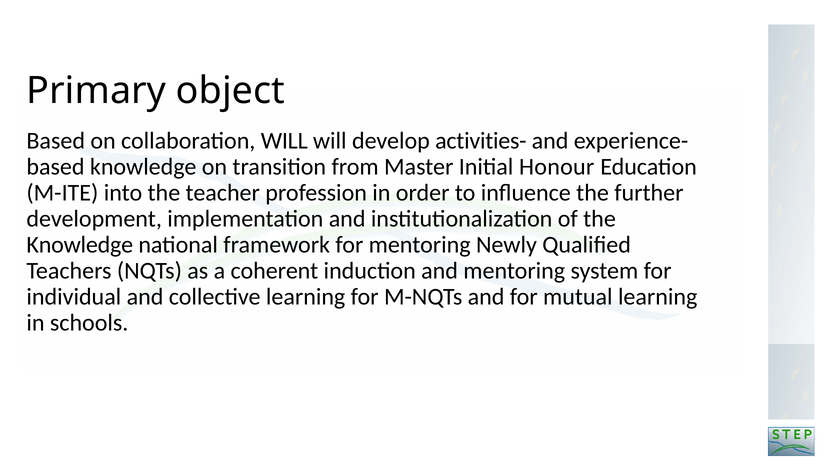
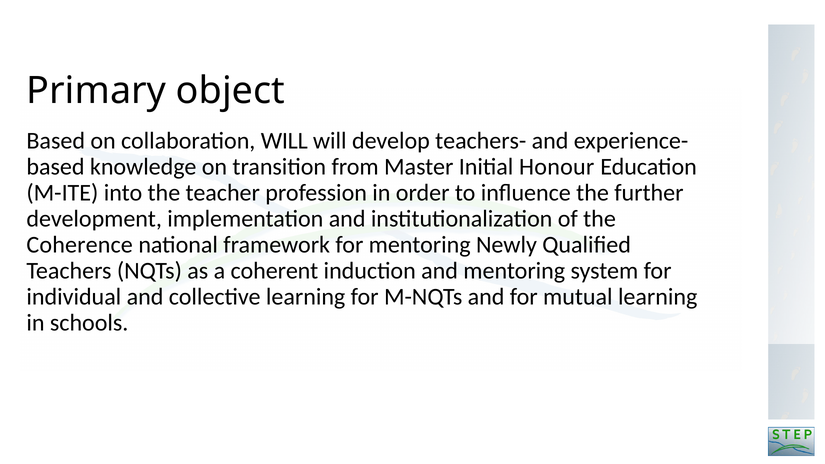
activities-: activities- -> teachers-
Knowledge at (80, 245): Knowledge -> Coherence
